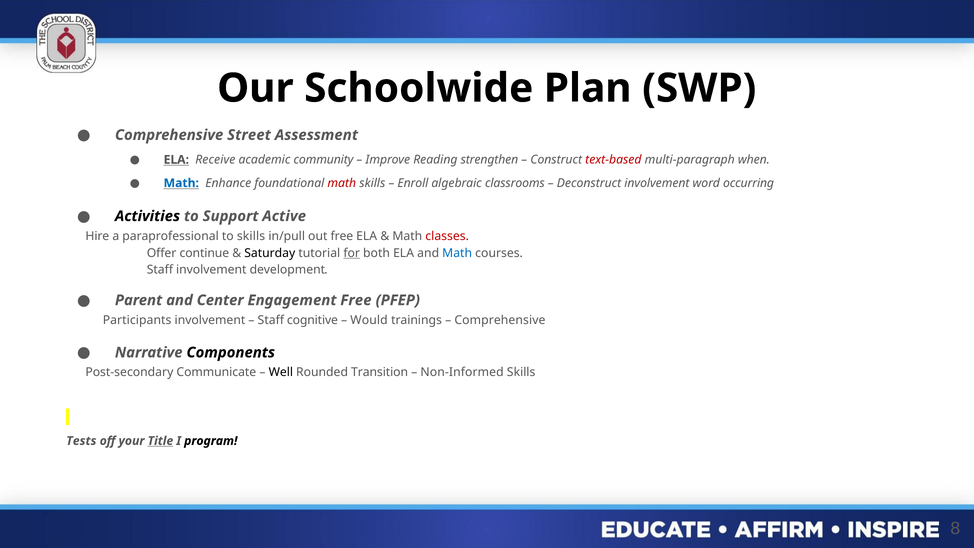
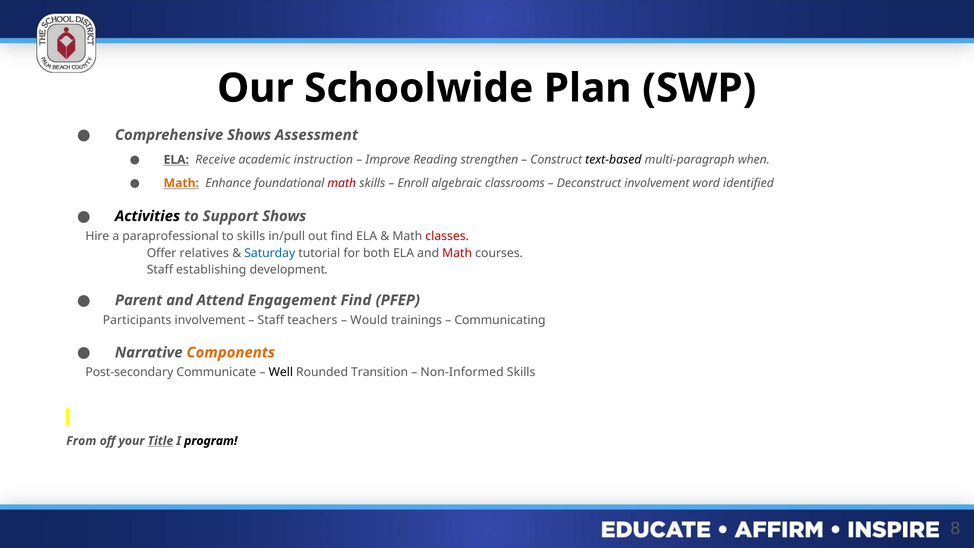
Comprehensive Street: Street -> Shows
community: community -> instruction
text-based colour: red -> black
Math at (181, 183) colour: blue -> orange
occurring: occurring -> identified
Support Active: Active -> Shows
out free: free -> find
continue: continue -> relatives
Saturday colour: black -> blue
for underline: present -> none
Math at (457, 253) colour: blue -> red
Staff involvement: involvement -> establishing
Center: Center -> Attend
Engagement Free: Free -> Find
cognitive: cognitive -> teachers
Comprehensive at (500, 320): Comprehensive -> Communicating
Components colour: black -> orange
Tests: Tests -> From
